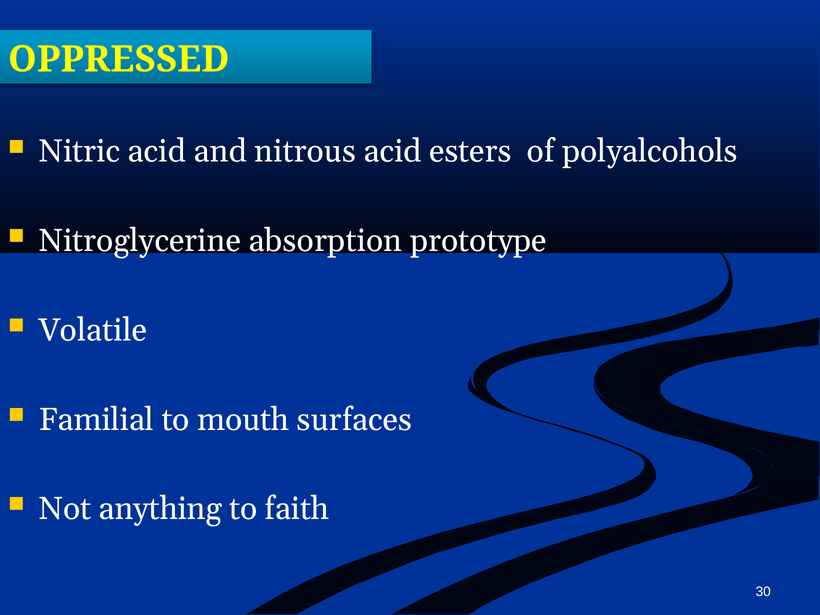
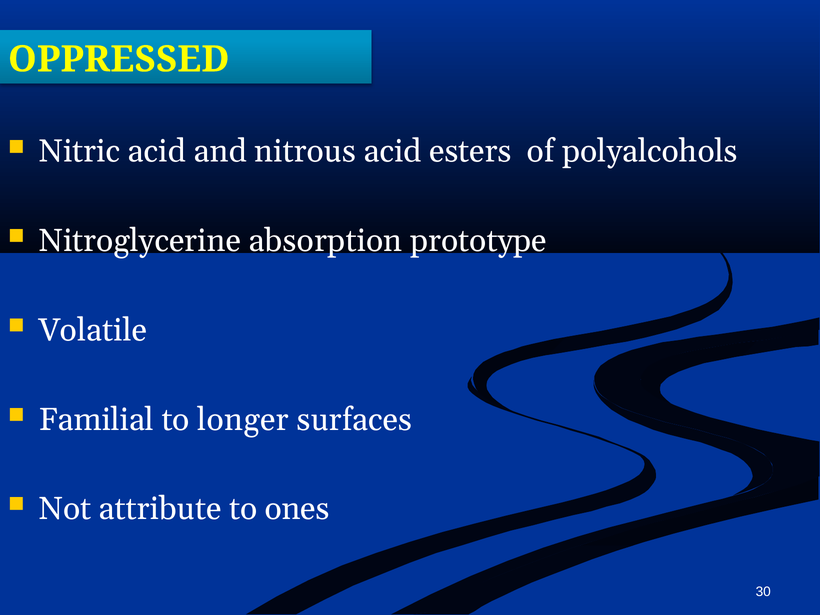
mouth: mouth -> longer
anything: anything -> attribute
faith: faith -> ones
